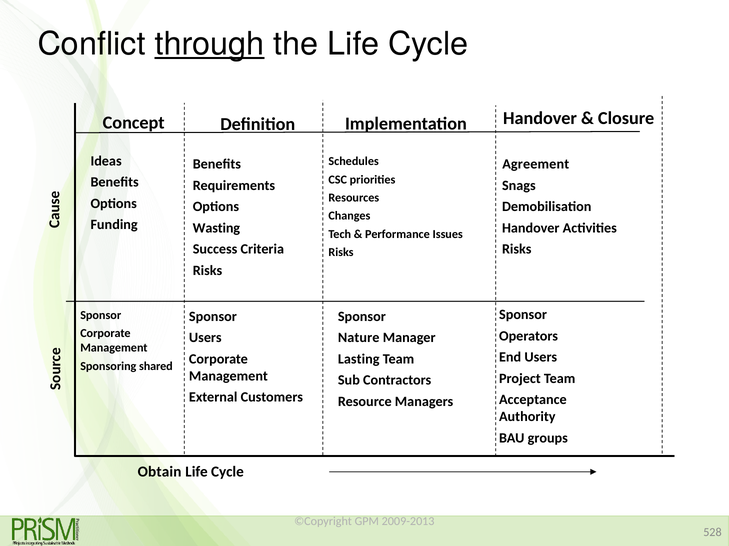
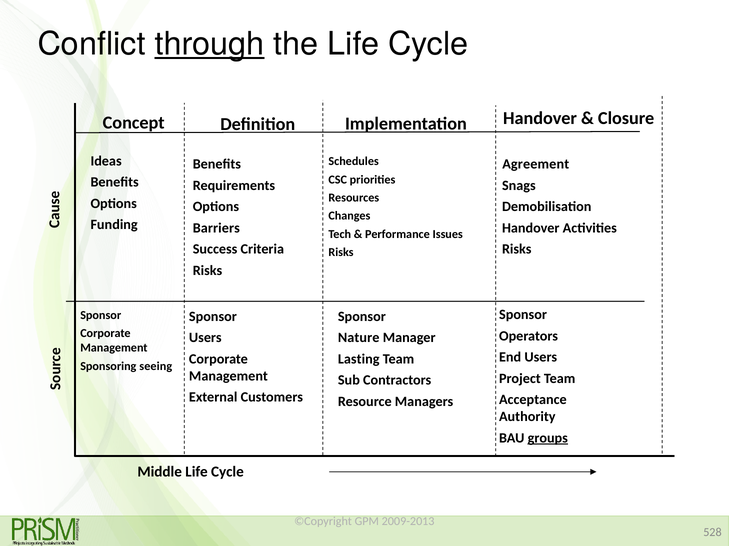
Wasting: Wasting -> Barriers
shared: shared -> seeing
groups underline: none -> present
Obtain: Obtain -> Middle
